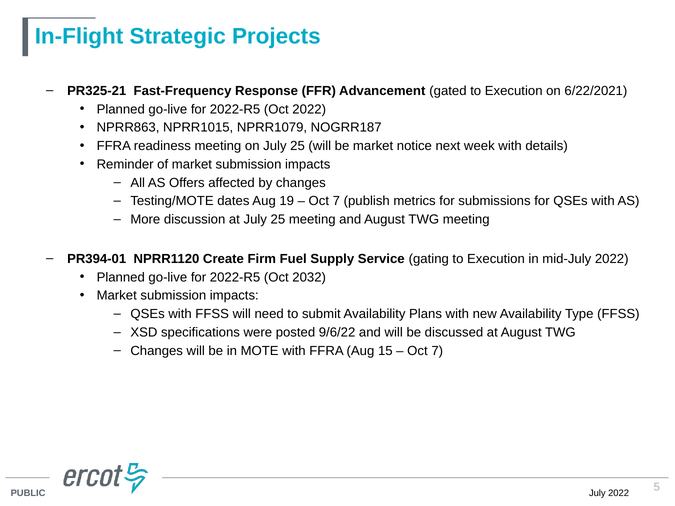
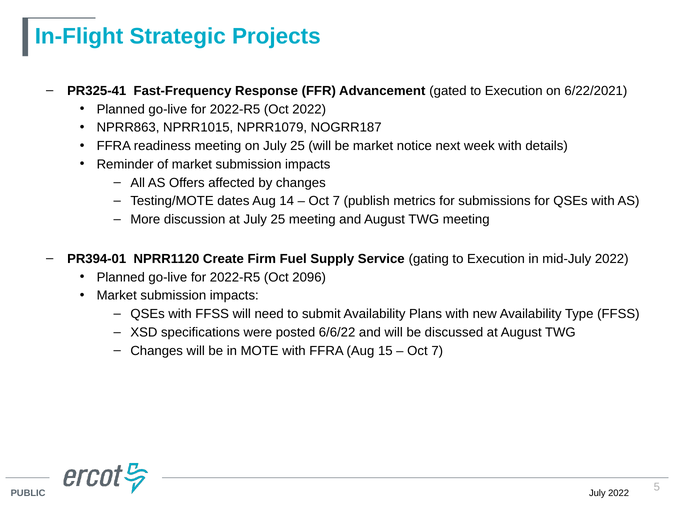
PR325-21: PR325-21 -> PR325-41
19: 19 -> 14
2032: 2032 -> 2096
9/6/22: 9/6/22 -> 6/6/22
